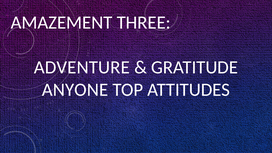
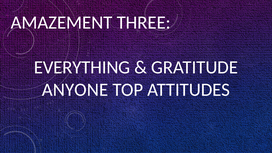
ADVENTURE: ADVENTURE -> EVERYTHING
